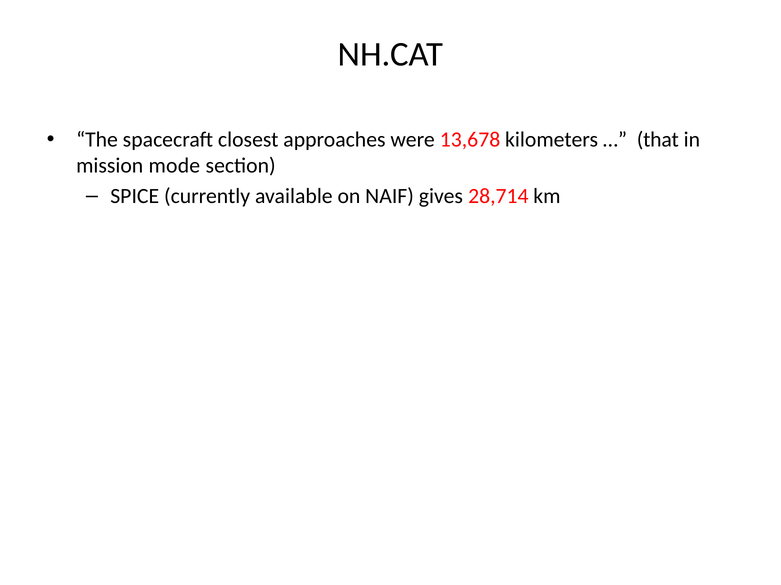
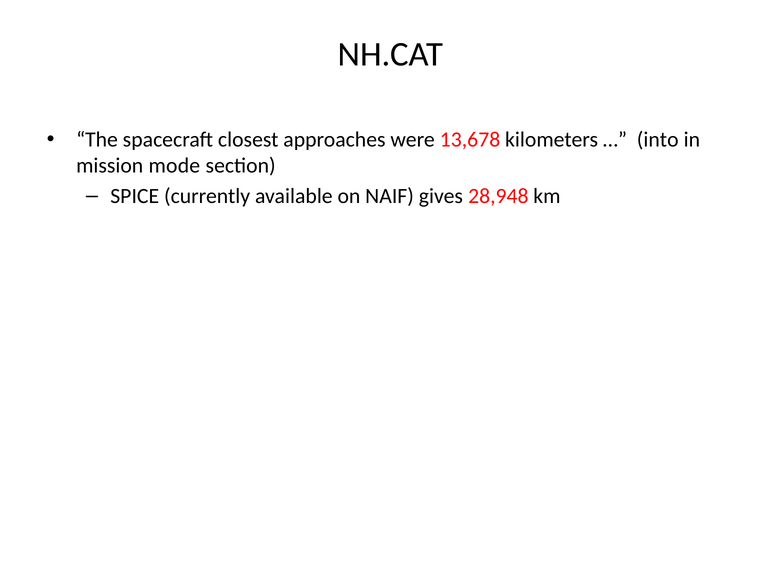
that: that -> into
28,714: 28,714 -> 28,948
